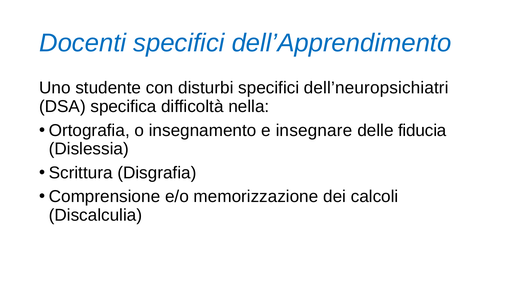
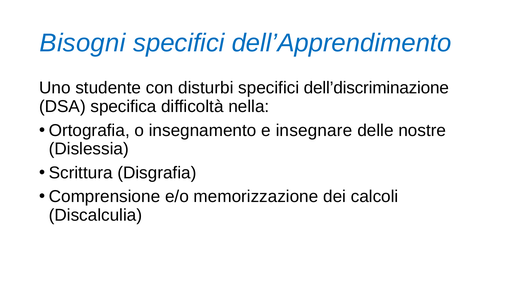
Docenti: Docenti -> Bisogni
dell’neuropsichiatri: dell’neuropsichiatri -> dell’discriminazione
fiducia: fiducia -> nostre
